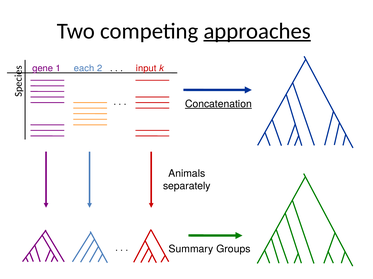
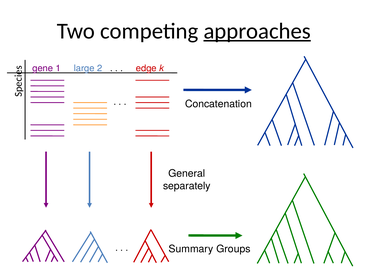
each: each -> large
input: input -> edge
Concatenation underline: present -> none
Animals: Animals -> General
